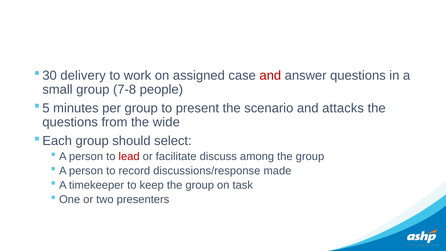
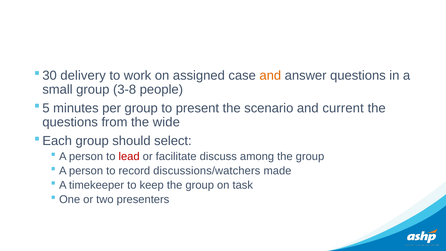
and at (270, 75) colour: red -> orange
7-8: 7-8 -> 3-8
attacks: attacks -> current
discussions/response: discussions/response -> discussions/watchers
